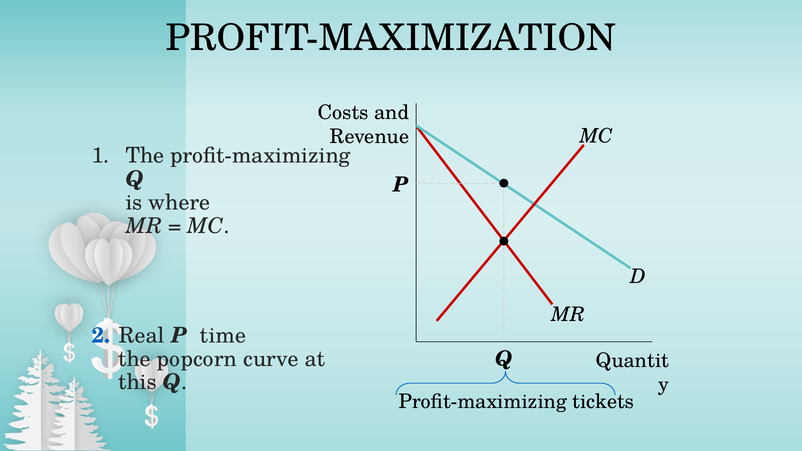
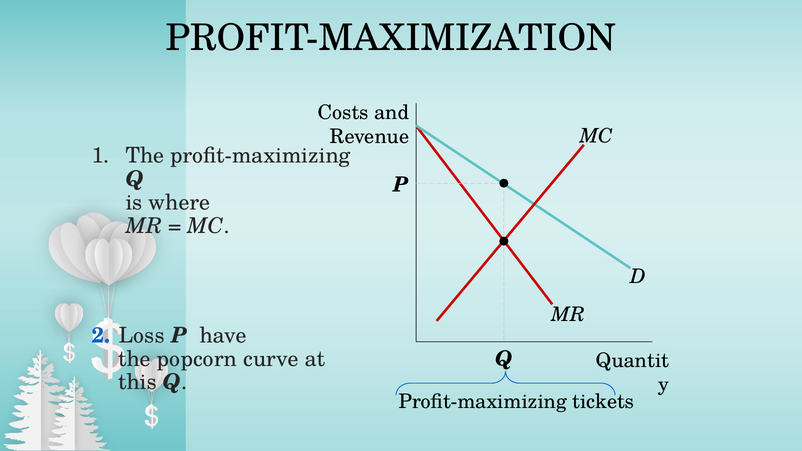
Real: Real -> Loss
time: time -> have
